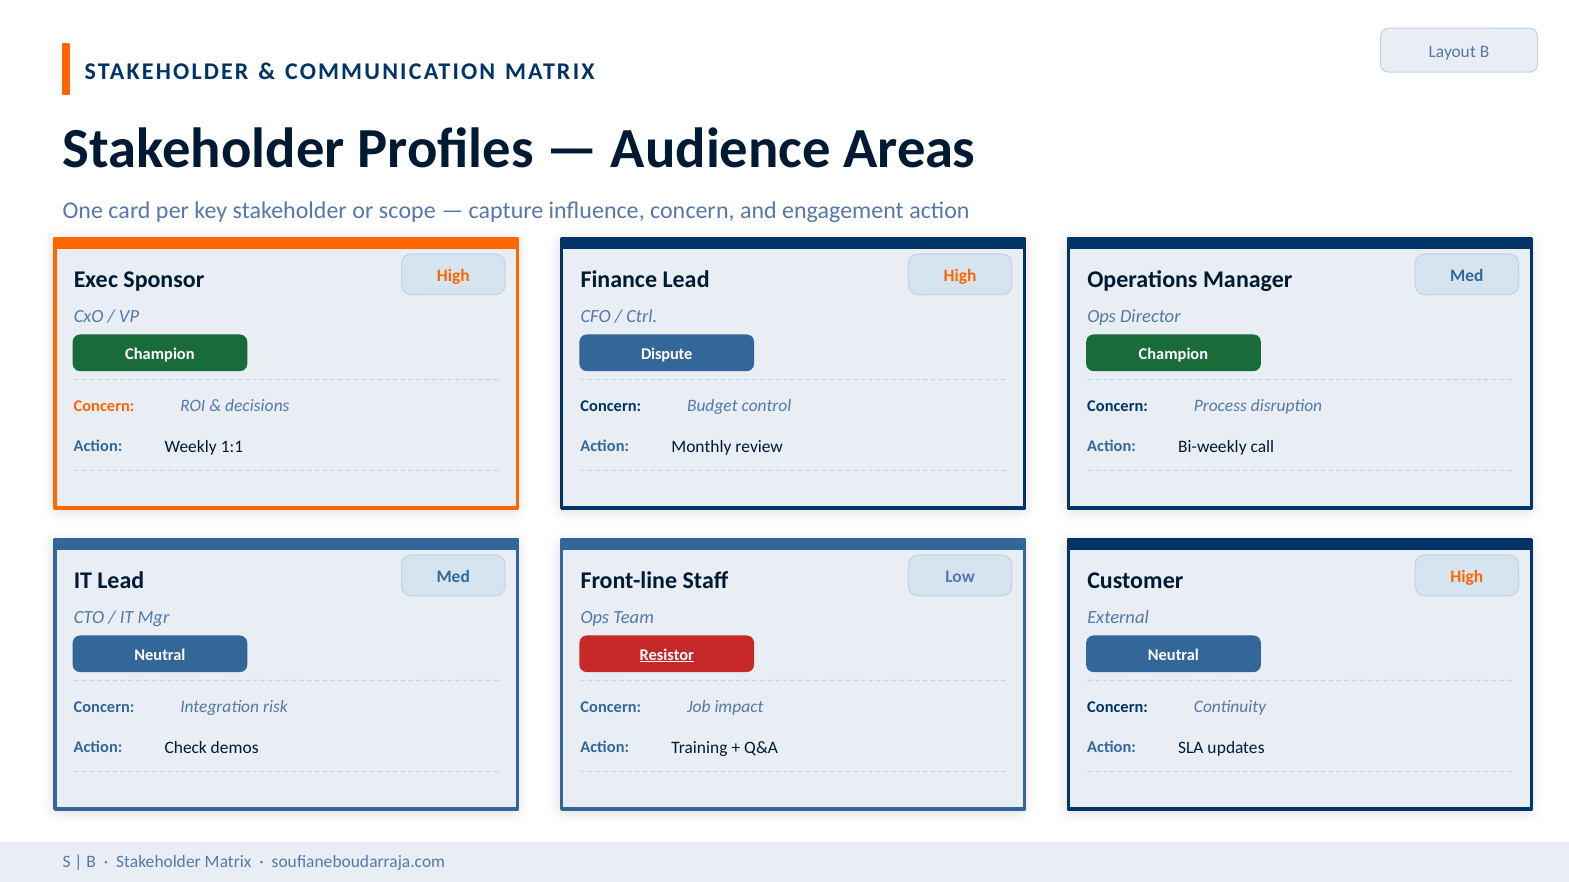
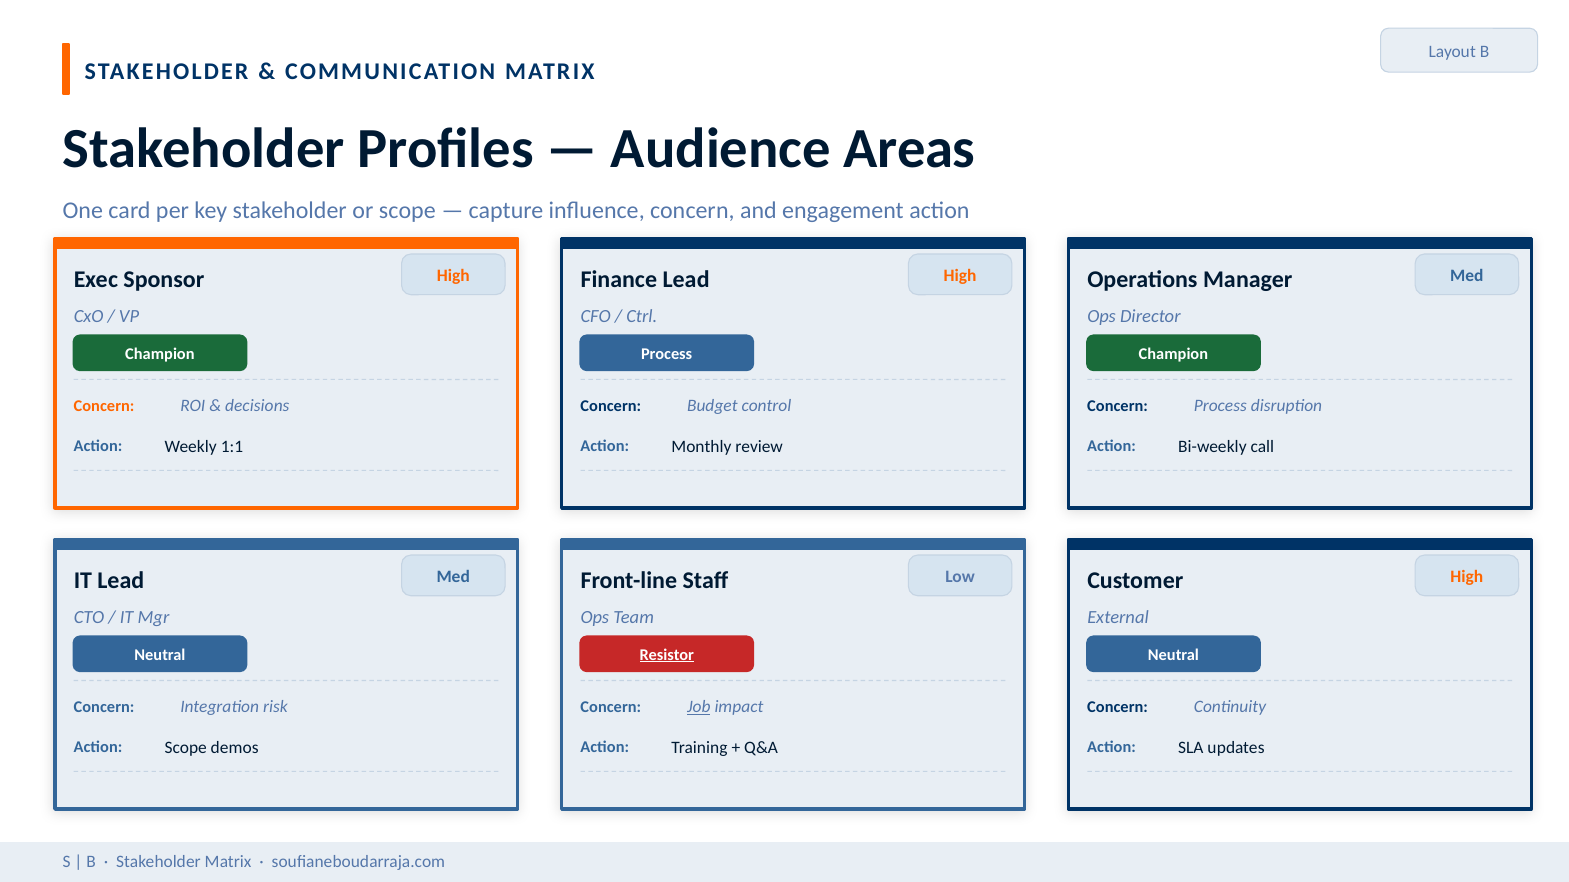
Dispute at (667, 354): Dispute -> Process
Job underline: none -> present
Action Check: Check -> Scope
